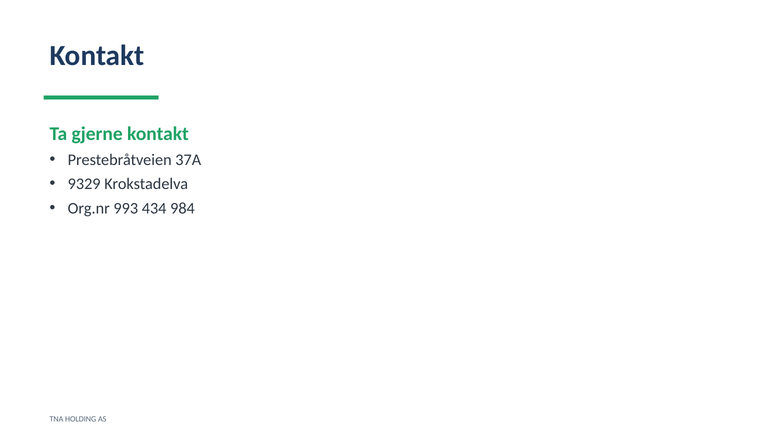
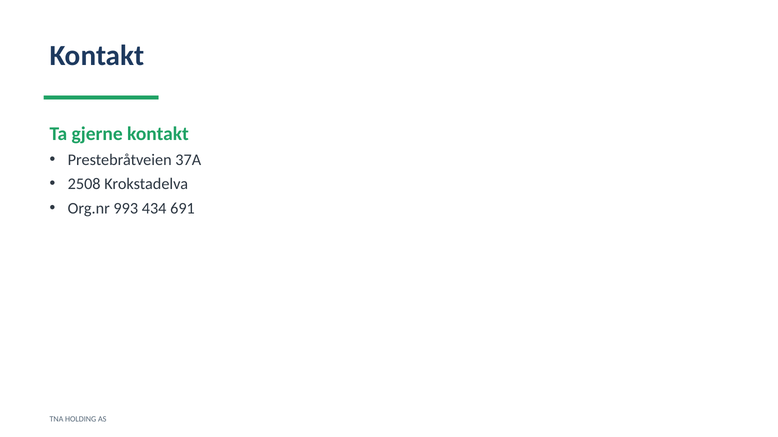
9329: 9329 -> 2508
984: 984 -> 691
